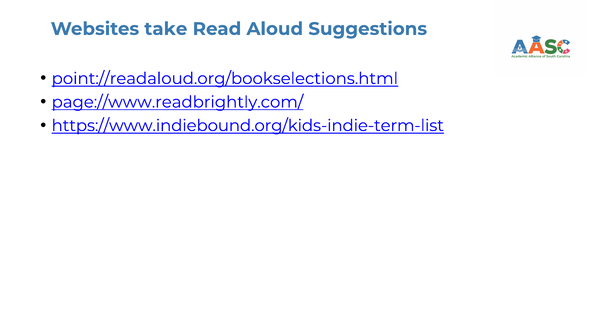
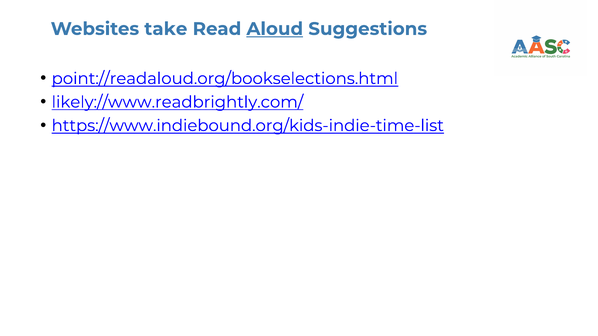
Aloud underline: none -> present
page://www.readbrightly.com/: page://www.readbrightly.com/ -> likely://www.readbrightly.com/
https://www.indiebound.org/kids-indie-term-list: https://www.indiebound.org/kids-indie-term-list -> https://www.indiebound.org/kids-indie-time-list
